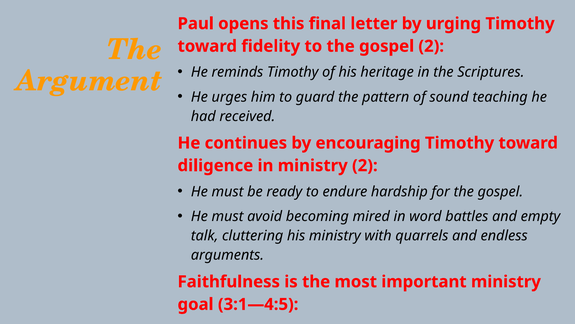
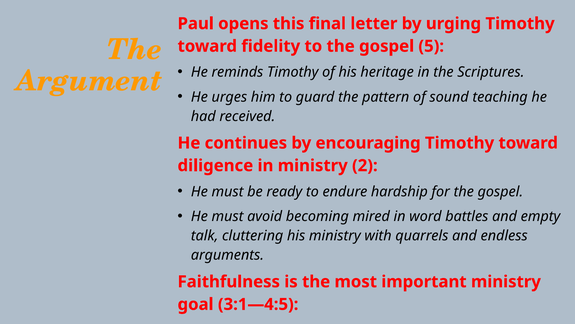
gospel 2: 2 -> 5
